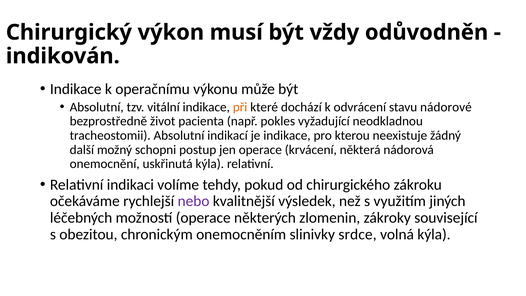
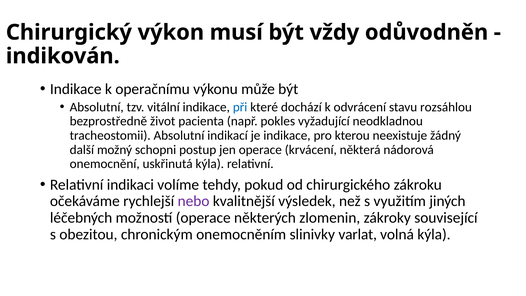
při colour: orange -> blue
nádorové: nádorové -> rozsáhlou
srdce: srdce -> varlat
